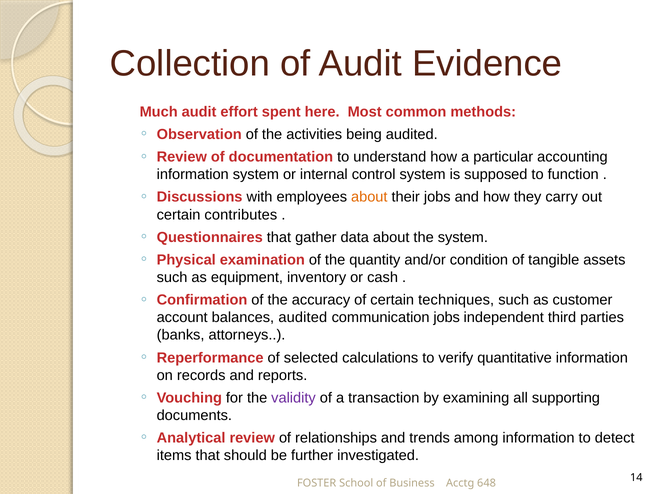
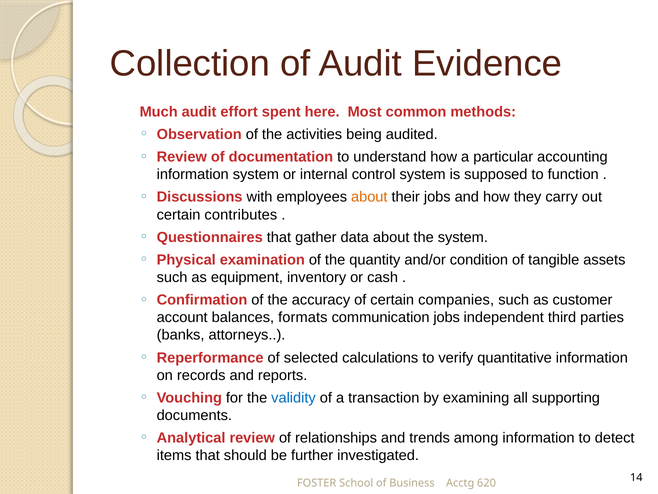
techniques: techniques -> companies
balances audited: audited -> formats
validity colour: purple -> blue
648: 648 -> 620
